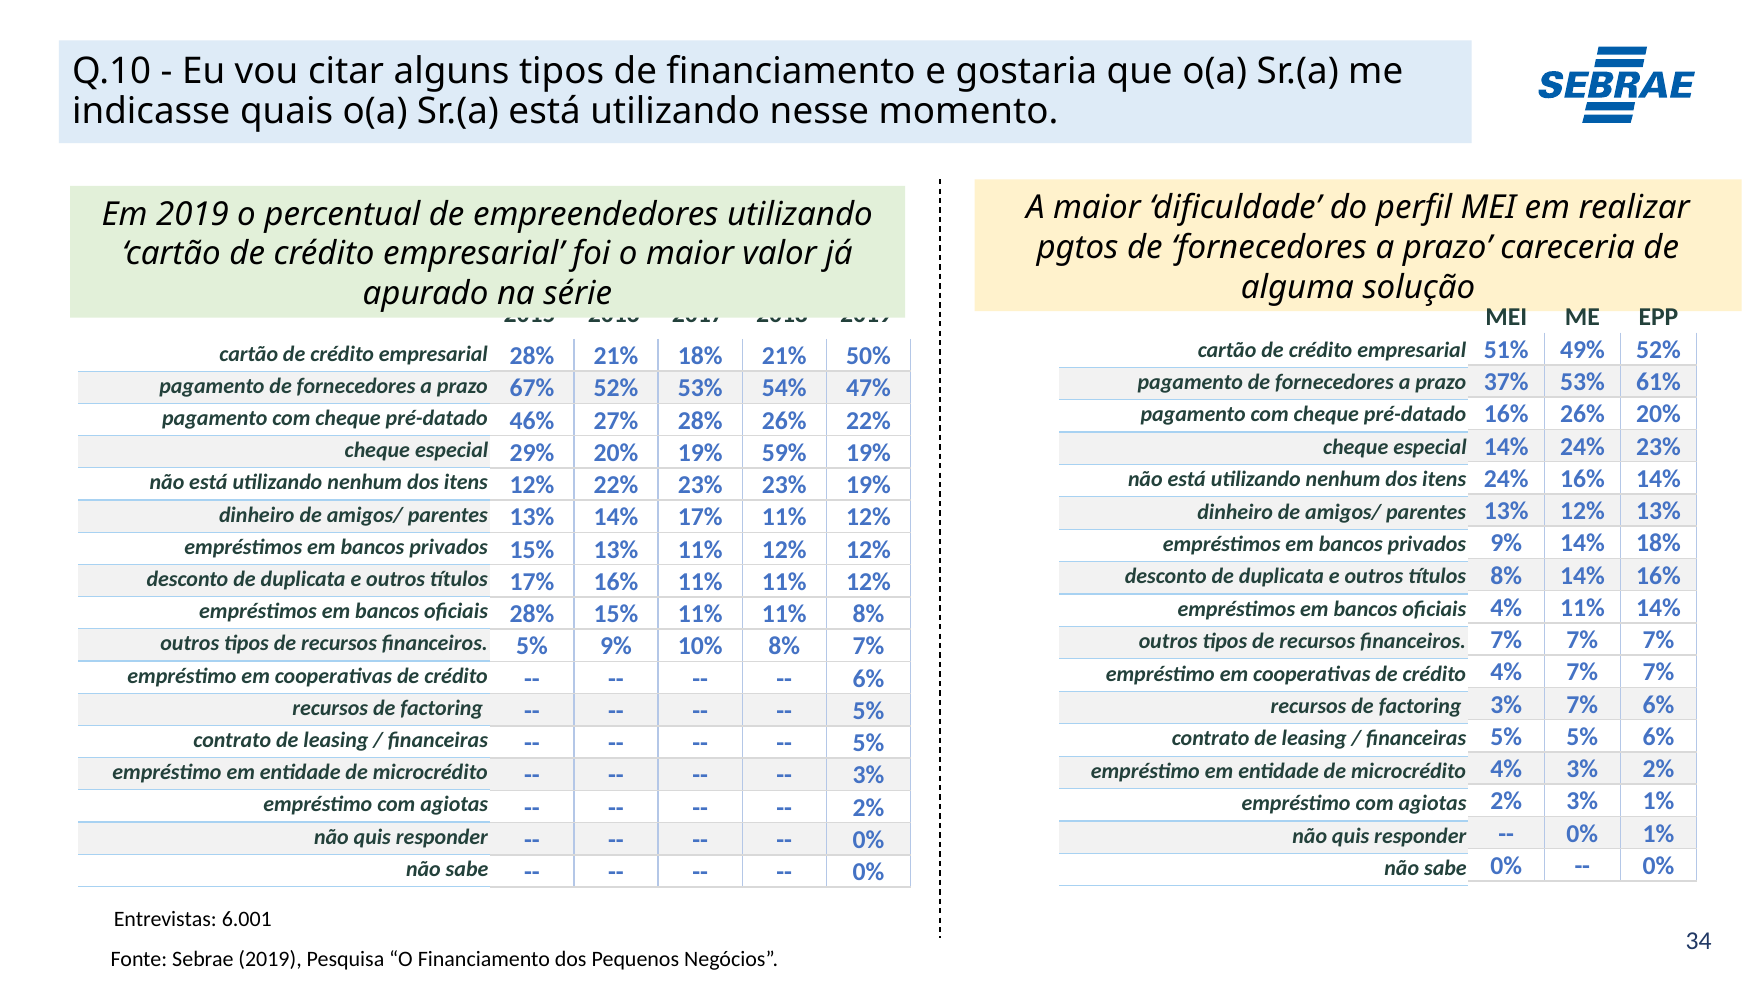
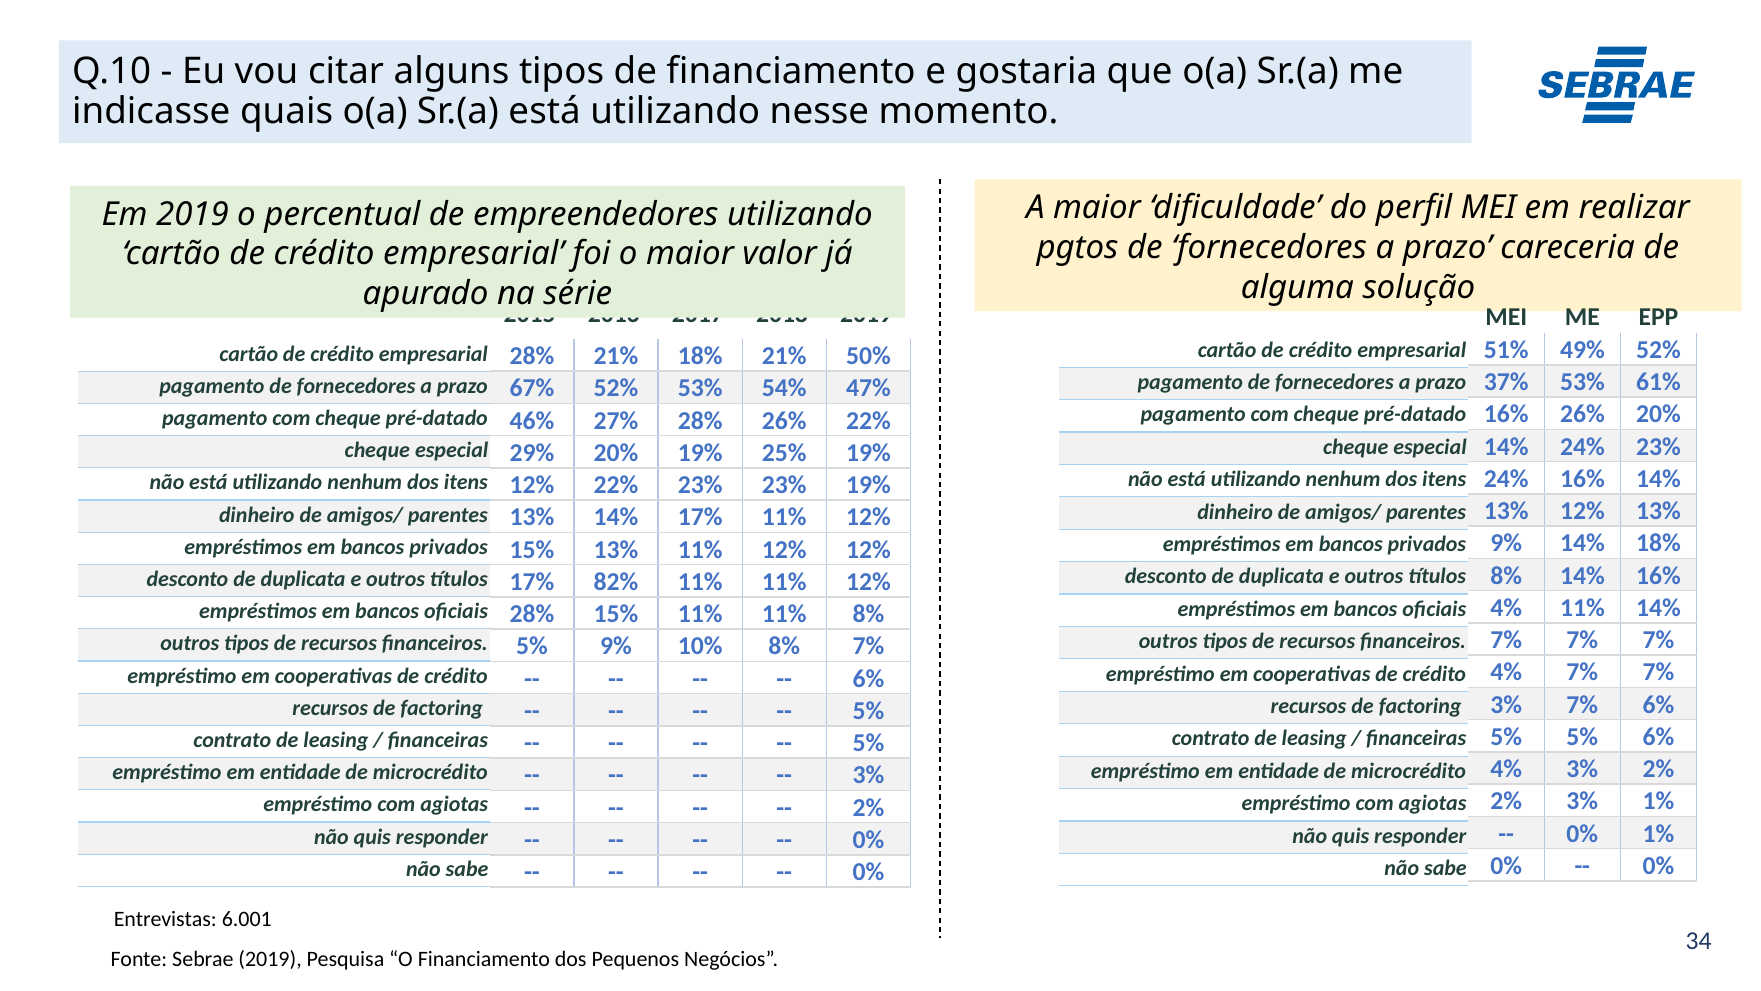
59%: 59% -> 25%
17% 16%: 16% -> 82%
